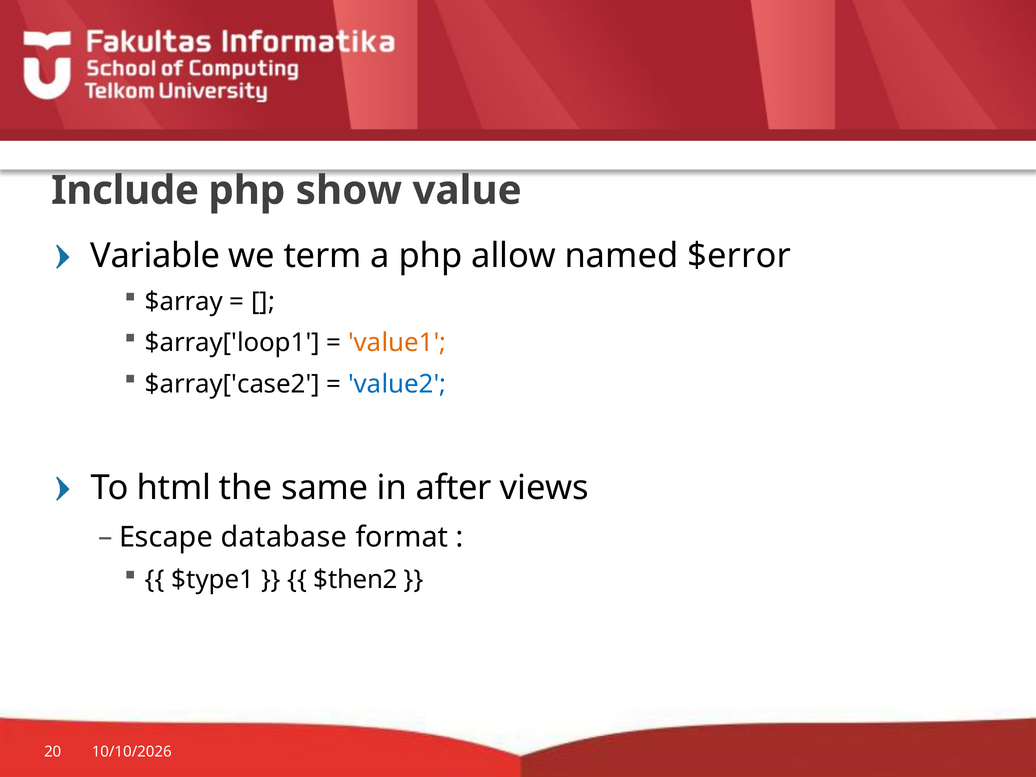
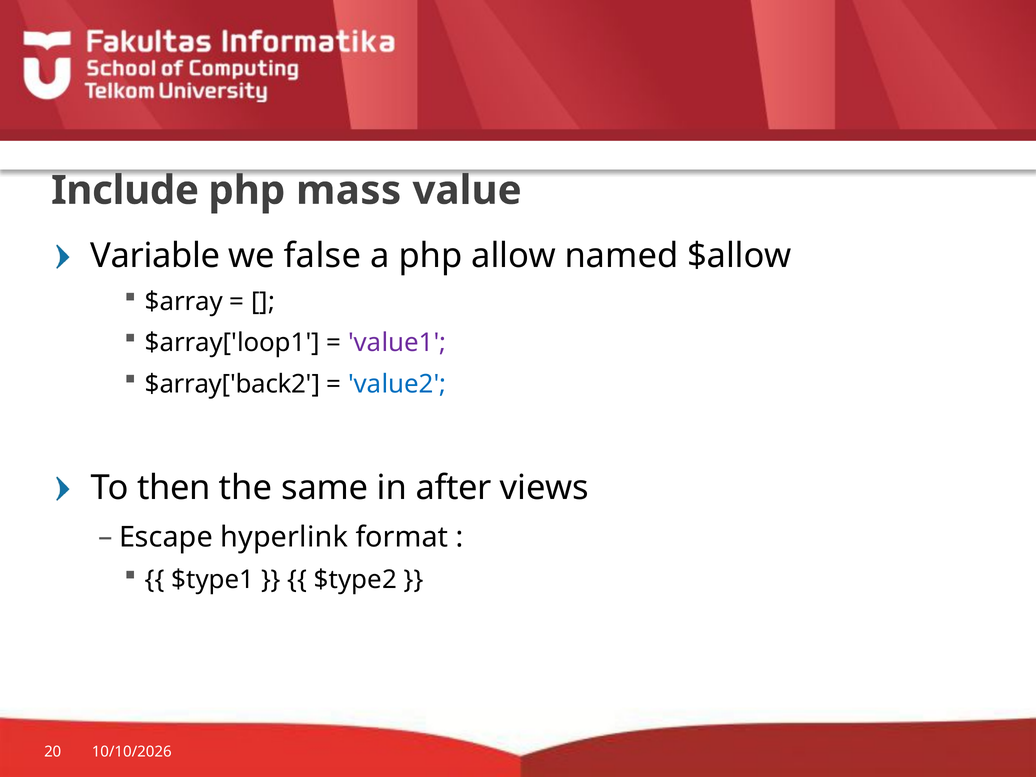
show: show -> mass
term: term -> false
$error: $error -> $allow
value1 colour: orange -> purple
$array['case2: $array['case2 -> $array['back2
html: html -> then
database: database -> hyperlink
$then2: $then2 -> $type2
